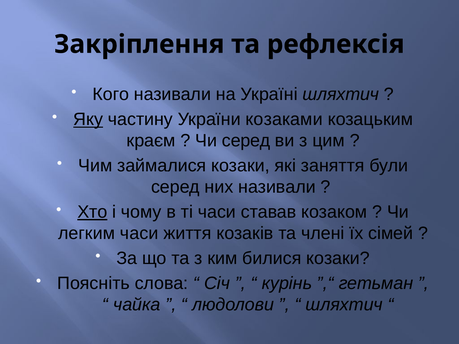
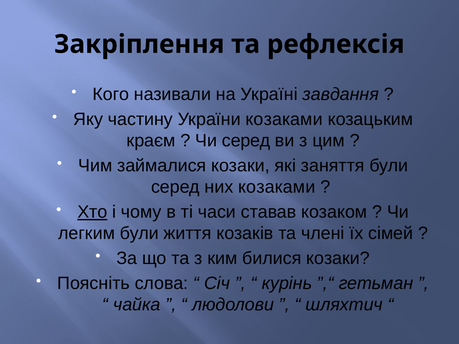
Україні шляхтич: шляхтич -> завдання
Яку underline: present -> none
них називали: називали -> козаками
легким часи: часи -> були
